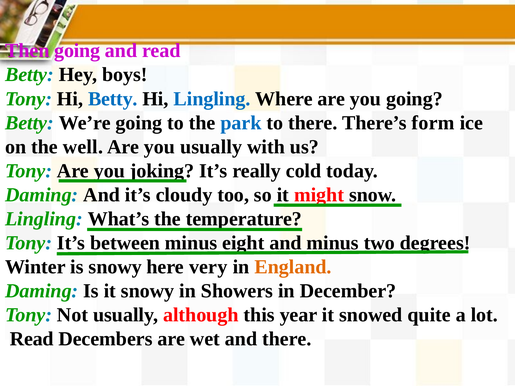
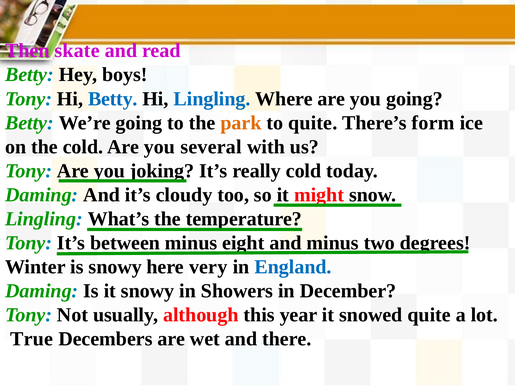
Then going: going -> skate
park colour: blue -> orange
to there: there -> quite
the well: well -> cold
you usually: usually -> several
England colour: orange -> blue
Read at (32, 339): Read -> True
